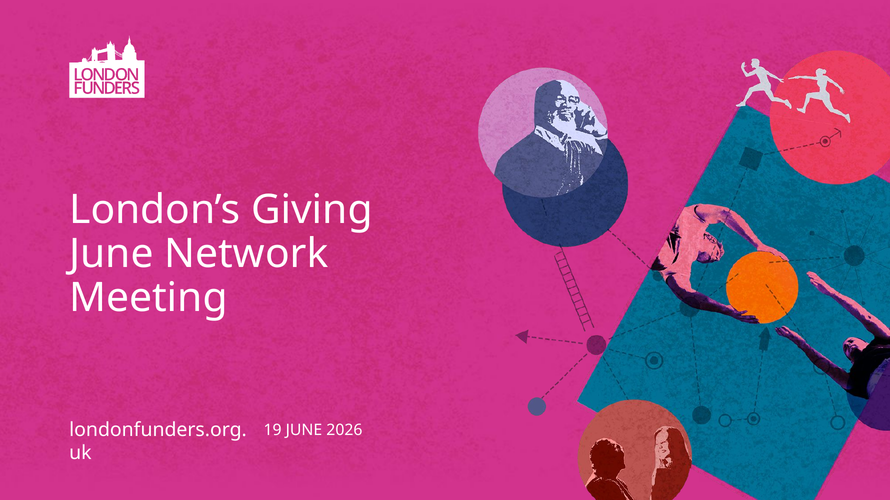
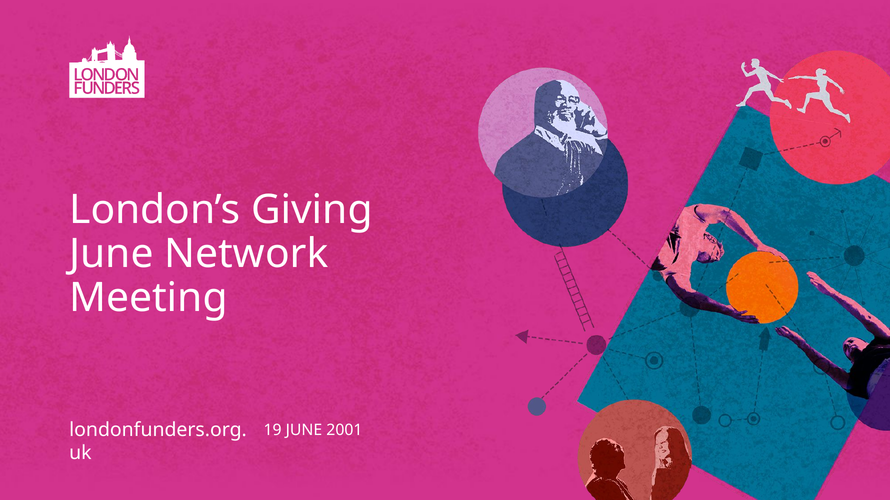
2026: 2026 -> 2001
